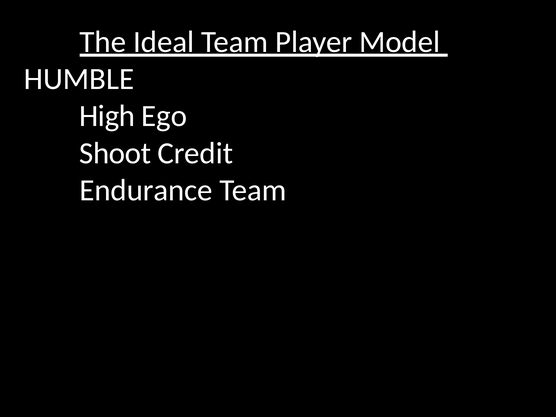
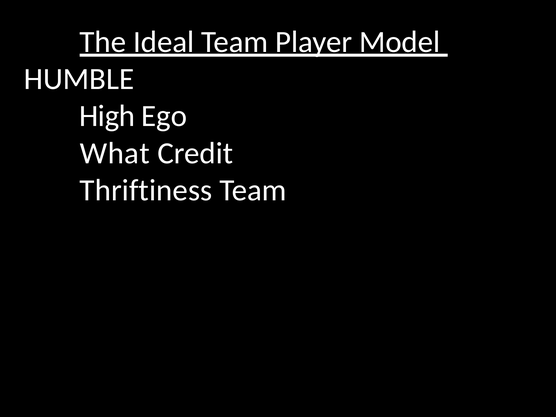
Shoot: Shoot -> What
Endurance: Endurance -> Thriftiness
